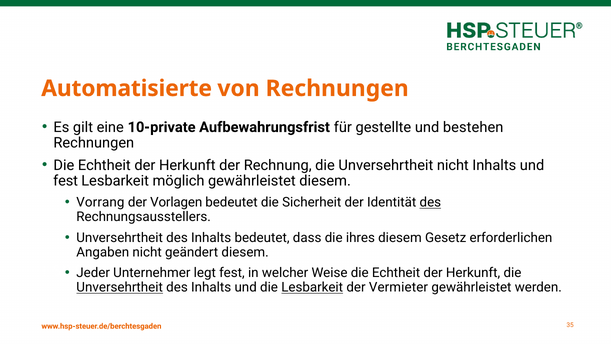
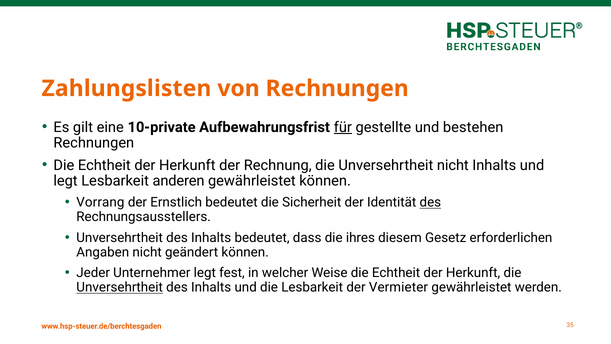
Automatisierte: Automatisierte -> Zahlungslisten
für underline: none -> present
fest at (66, 181): fest -> legt
möglich: möglich -> anderen
gewährleistet diesem: diesem -> können
Vorlagen: Vorlagen -> Ernstlich
geändert diesem: diesem -> können
Lesbarkeit at (312, 287) underline: present -> none
